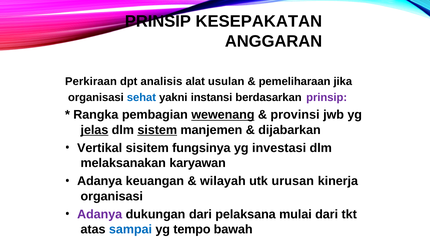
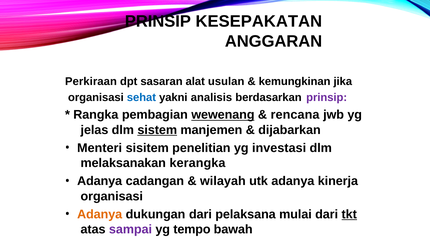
analisis: analisis -> sasaran
pemeliharaan: pemeliharaan -> kemungkinan
instansi: instansi -> analisis
provinsi: provinsi -> rencana
jelas underline: present -> none
Vertikal: Vertikal -> Menteri
fungsinya: fungsinya -> penelitian
karyawan: karyawan -> kerangka
keuangan: keuangan -> cadangan
utk urusan: urusan -> adanya
Adanya at (100, 214) colour: purple -> orange
tkt underline: none -> present
sampai colour: blue -> purple
